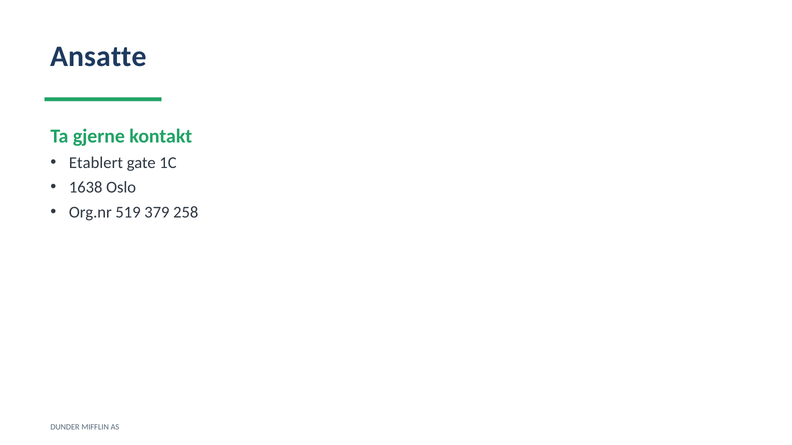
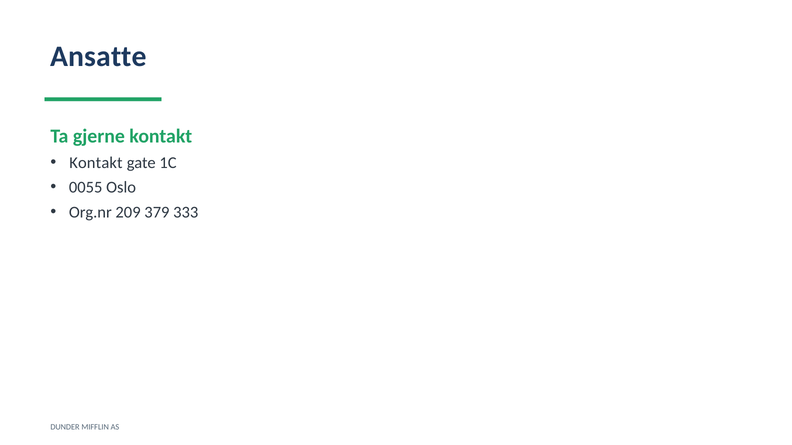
Etablert at (96, 163): Etablert -> Kontakt
1638: 1638 -> 0055
519: 519 -> 209
258: 258 -> 333
